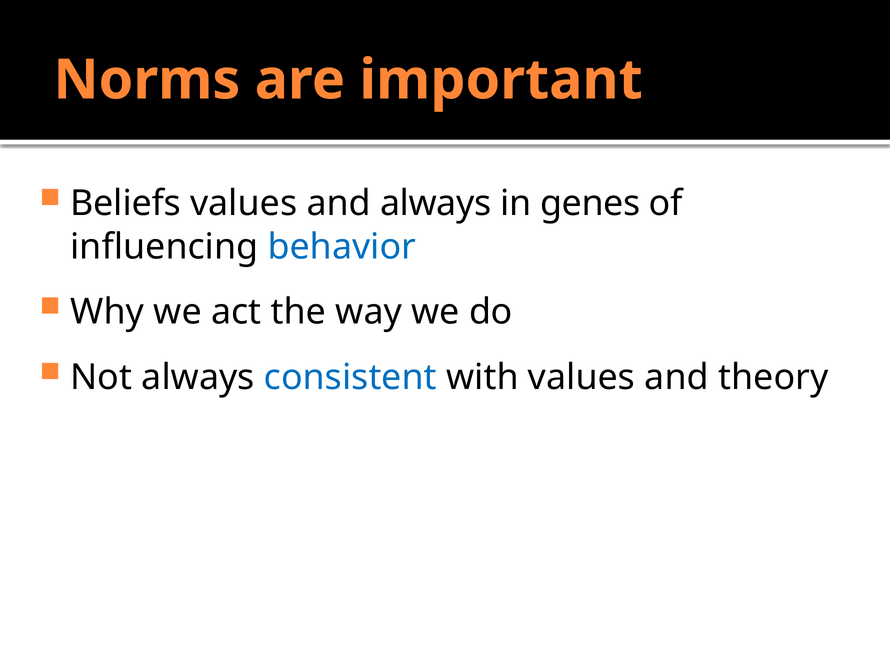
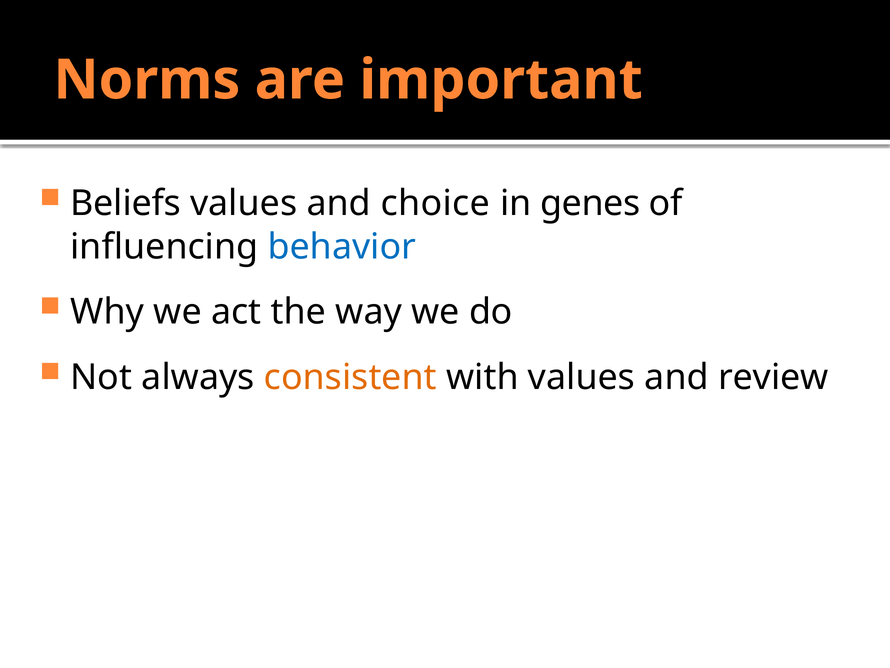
and always: always -> choice
consistent colour: blue -> orange
theory: theory -> review
